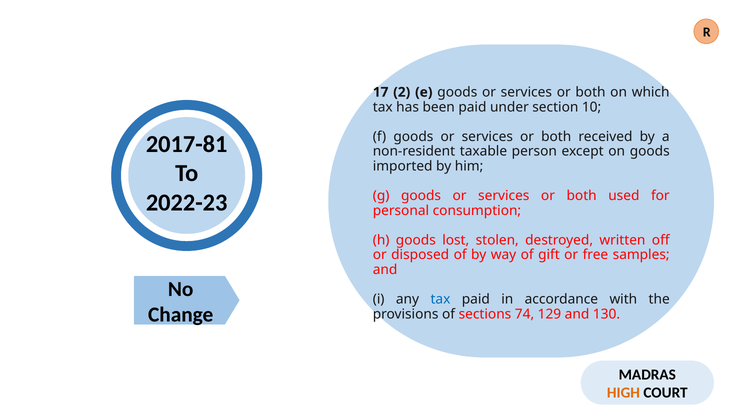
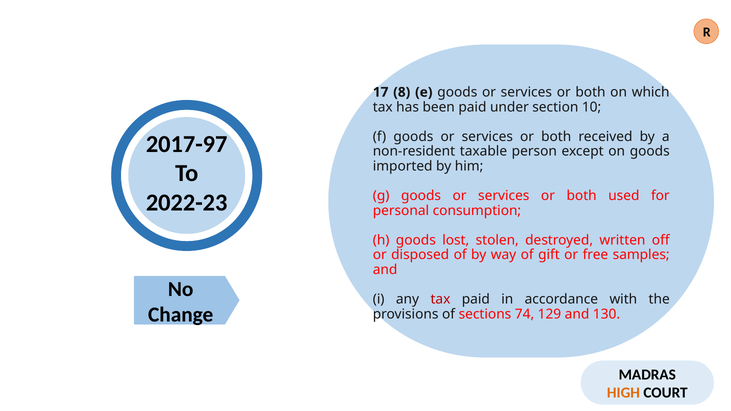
2: 2 -> 8
2017-81: 2017-81 -> 2017-97
tax at (440, 299) colour: blue -> red
